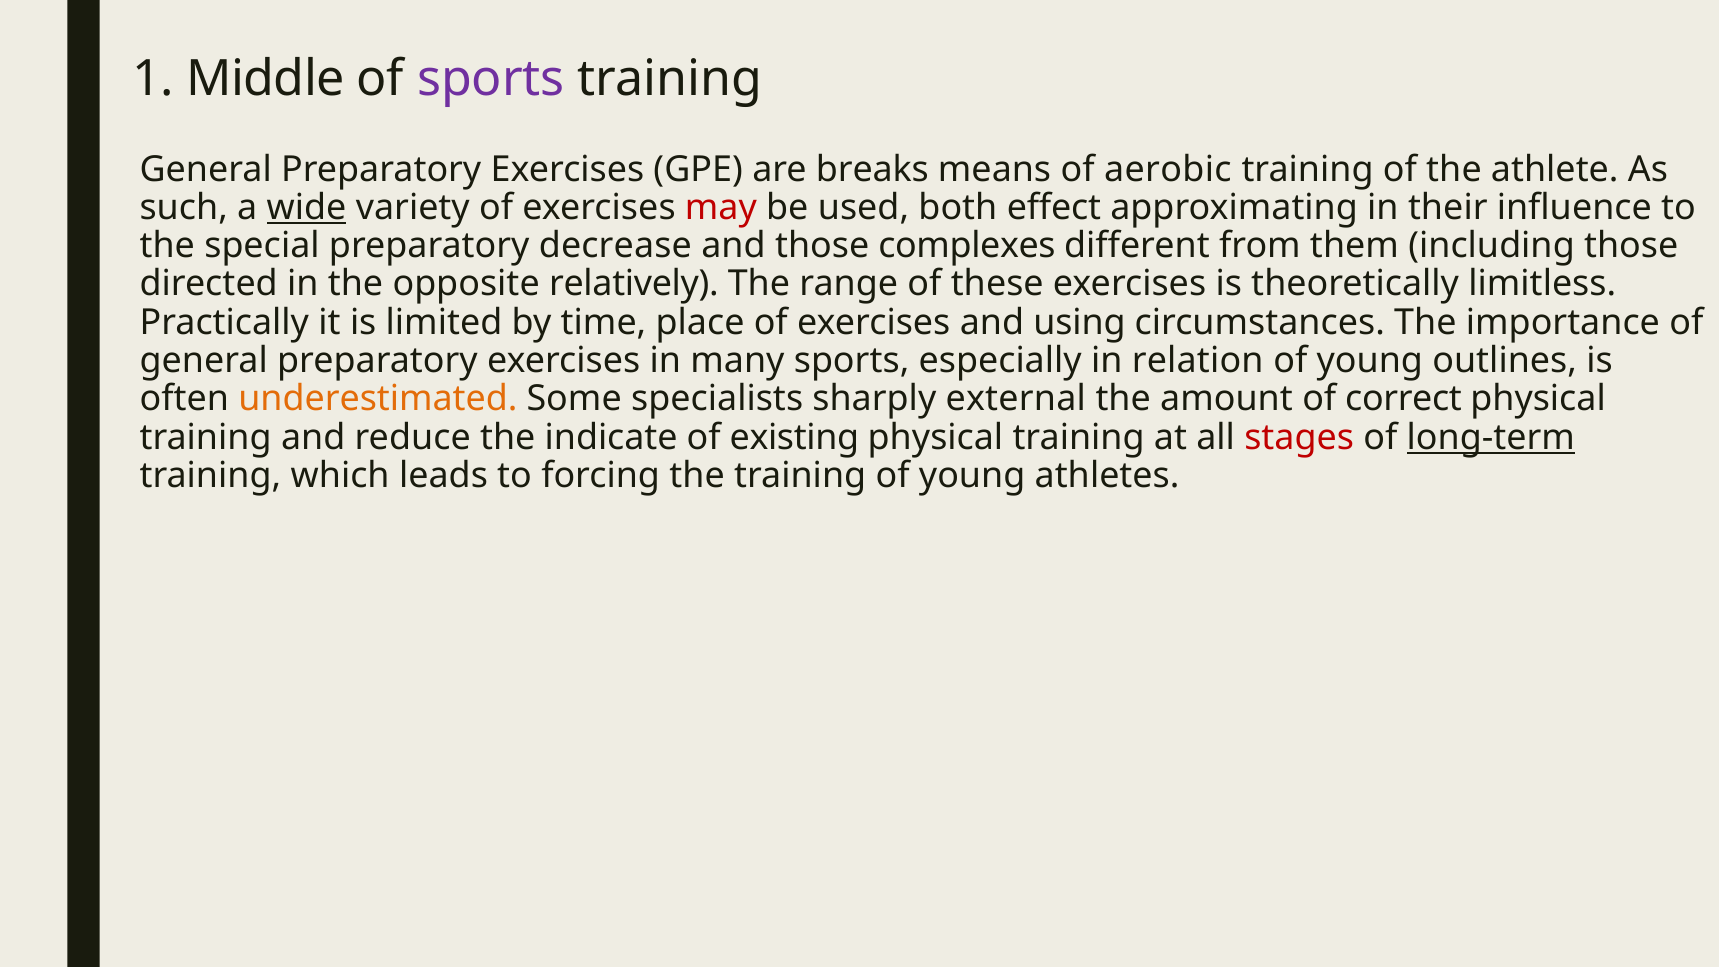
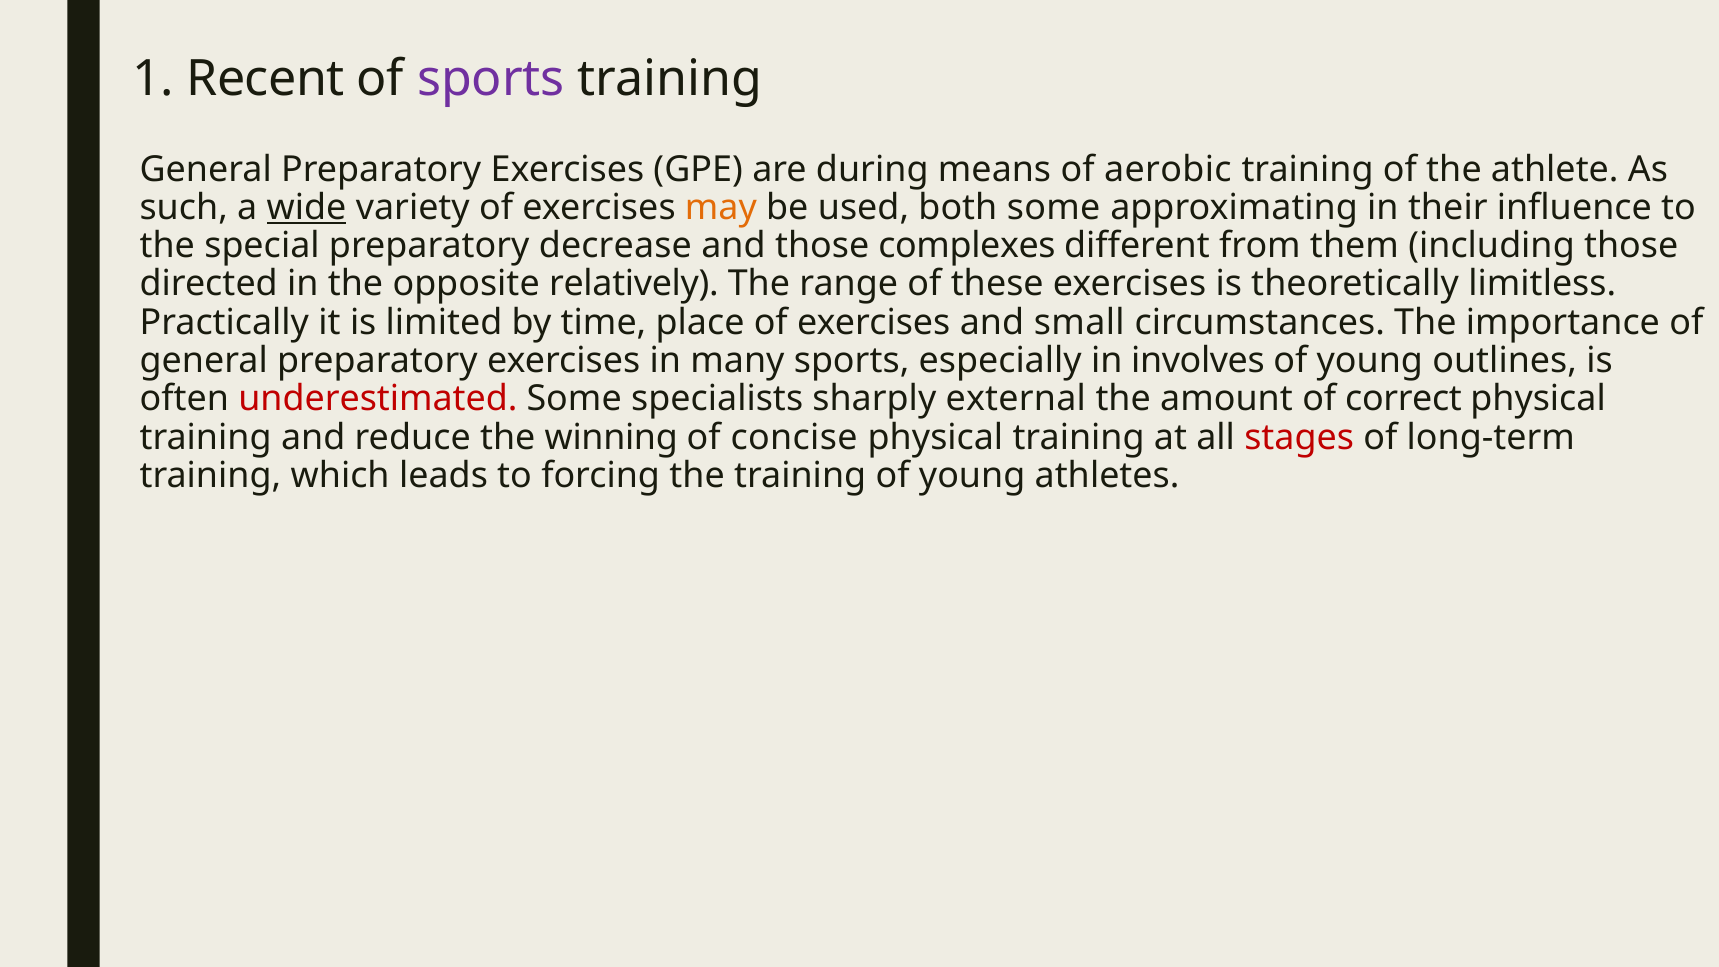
Middle: Middle -> Recent
breaks: breaks -> during
may colour: red -> orange
both effect: effect -> some
using: using -> small
relation: relation -> involves
underestimated colour: orange -> red
indicate: indicate -> winning
existing: existing -> concise
long-term underline: present -> none
